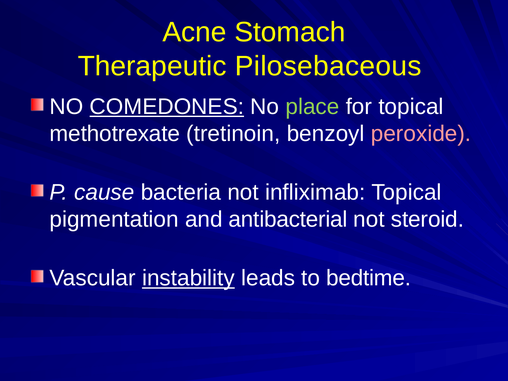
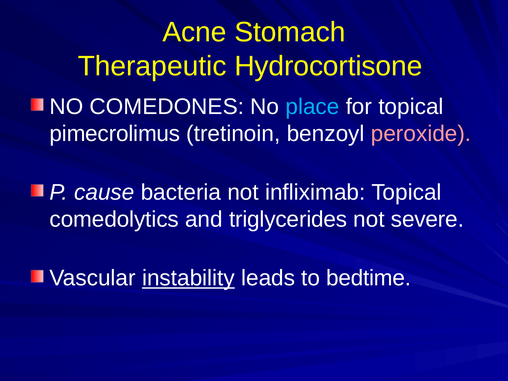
Pilosebaceous: Pilosebaceous -> Hydrocortisone
COMEDONES underline: present -> none
place colour: light green -> light blue
methotrexate: methotrexate -> pimecrolimus
pigmentation: pigmentation -> comedolytics
antibacterial: antibacterial -> triglycerides
steroid: steroid -> severe
